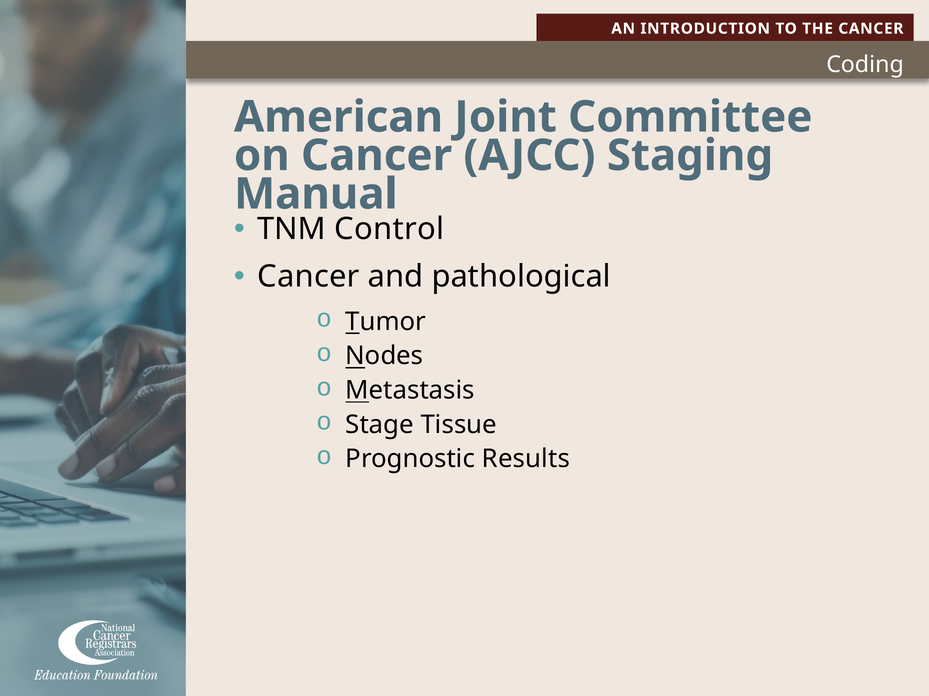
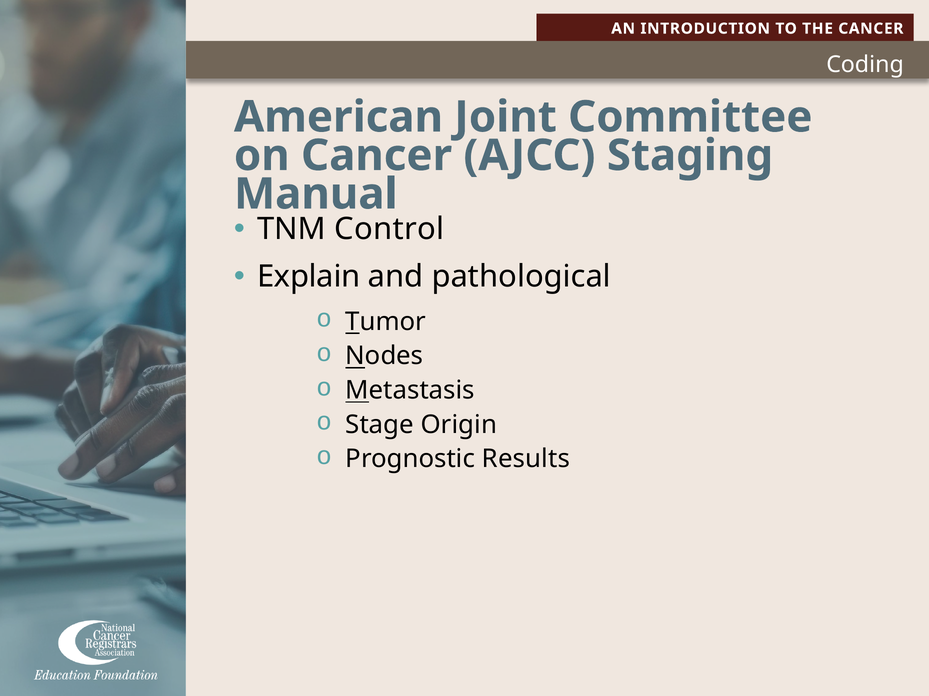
Cancer at (308, 277): Cancer -> Explain
Tissue: Tissue -> Origin
